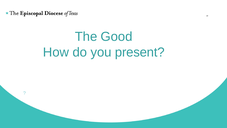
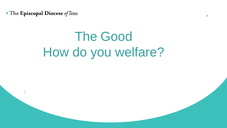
present: present -> welfare
